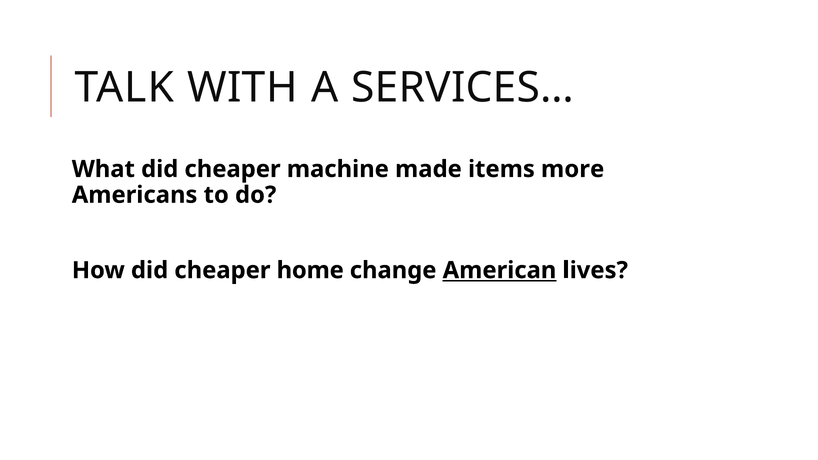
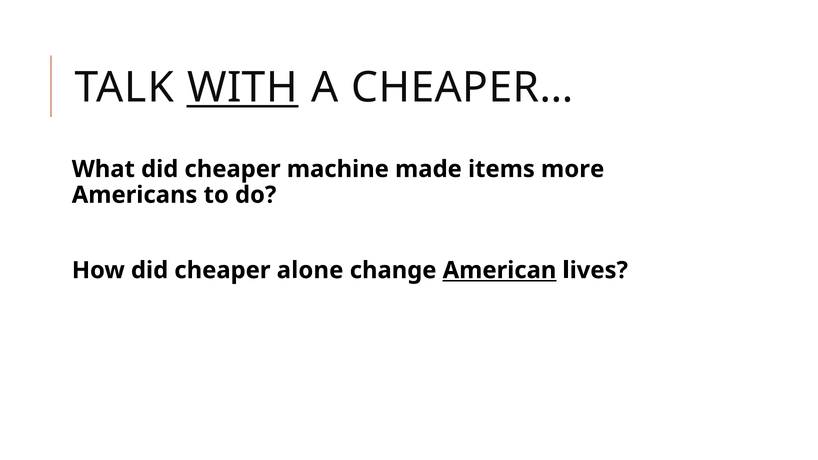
WITH underline: none -> present
SERVICES…: SERVICES… -> CHEAPER…
home: home -> alone
